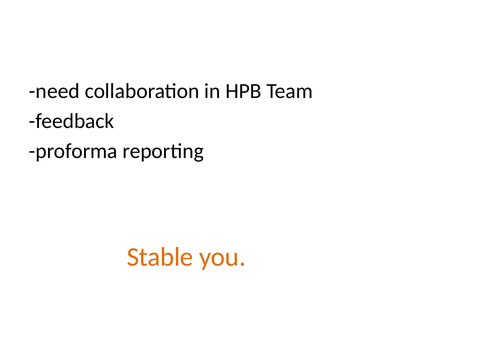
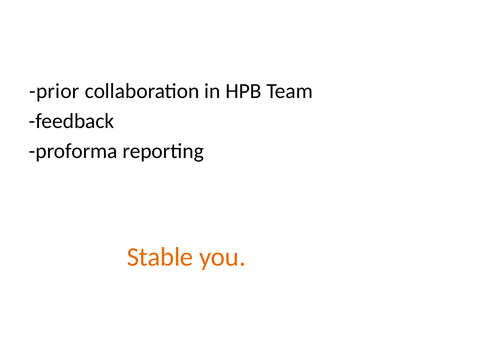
need: need -> prior
